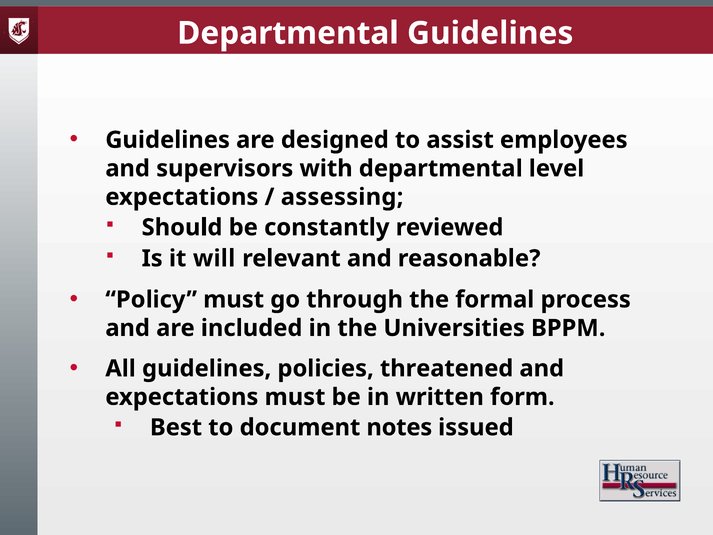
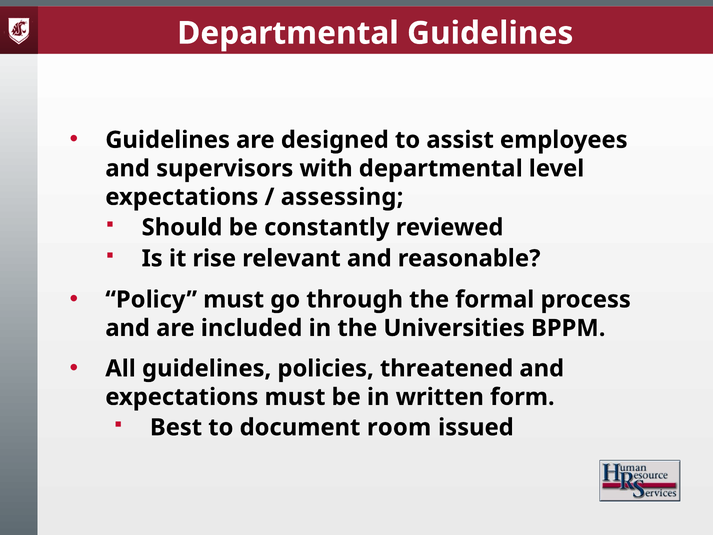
will: will -> rise
notes: notes -> room
